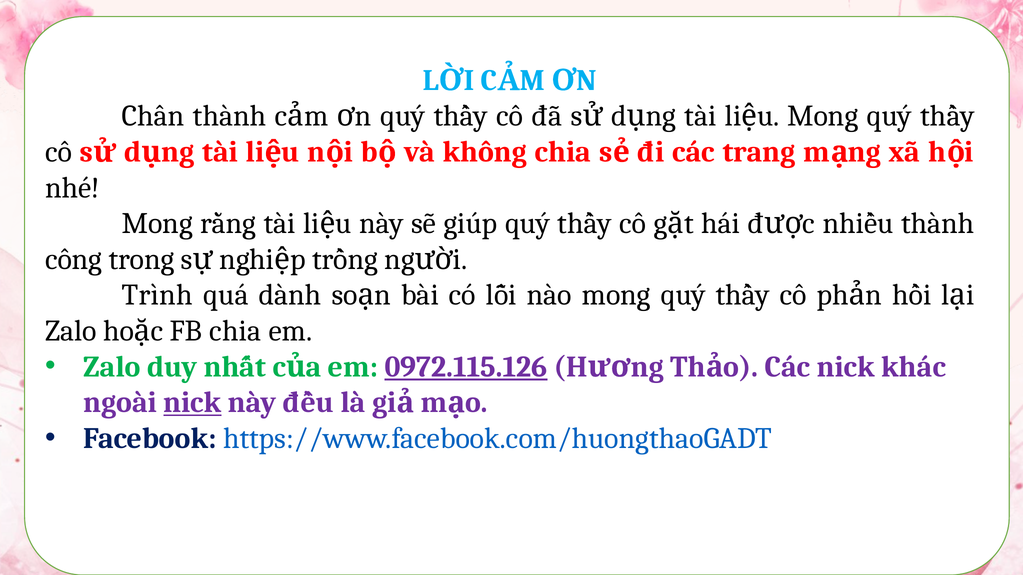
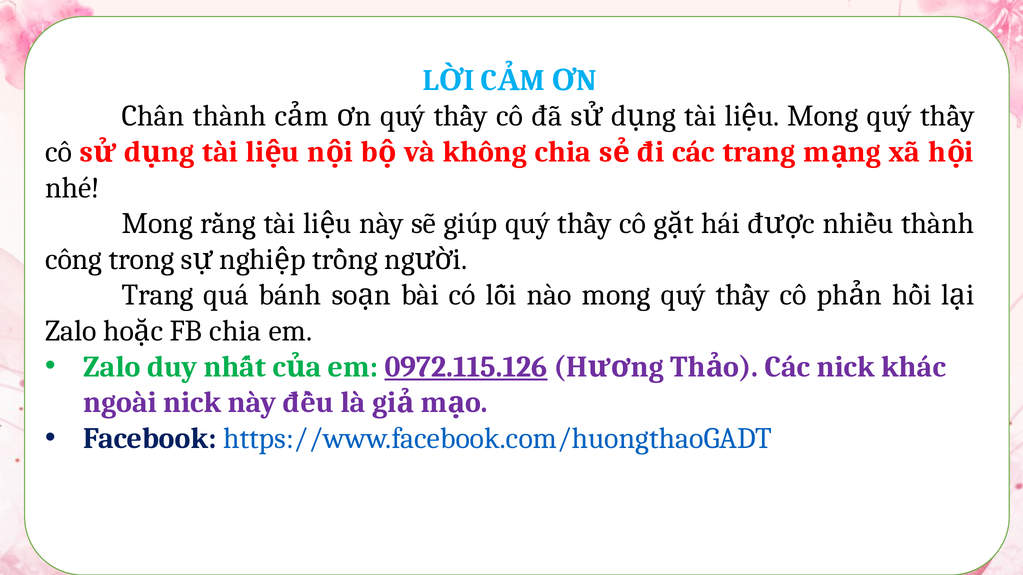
Trình at (157, 295): Trình -> Trang
dành: dành -> bánh
nick at (192, 403) underline: present -> none
